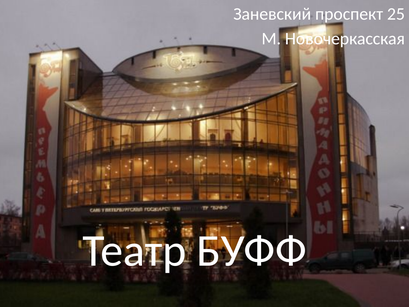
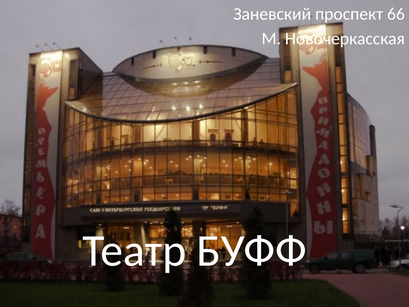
25: 25 -> 66
